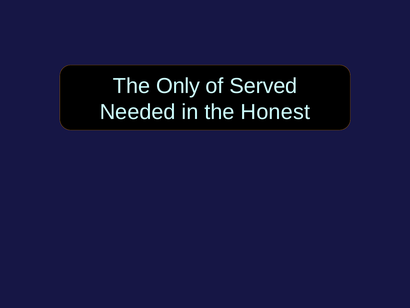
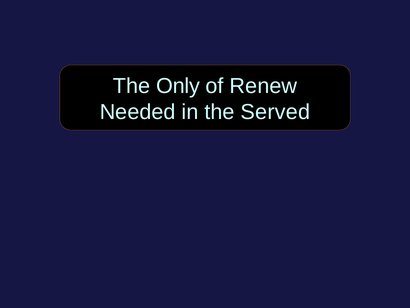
Served: Served -> Renew
Honest: Honest -> Served
